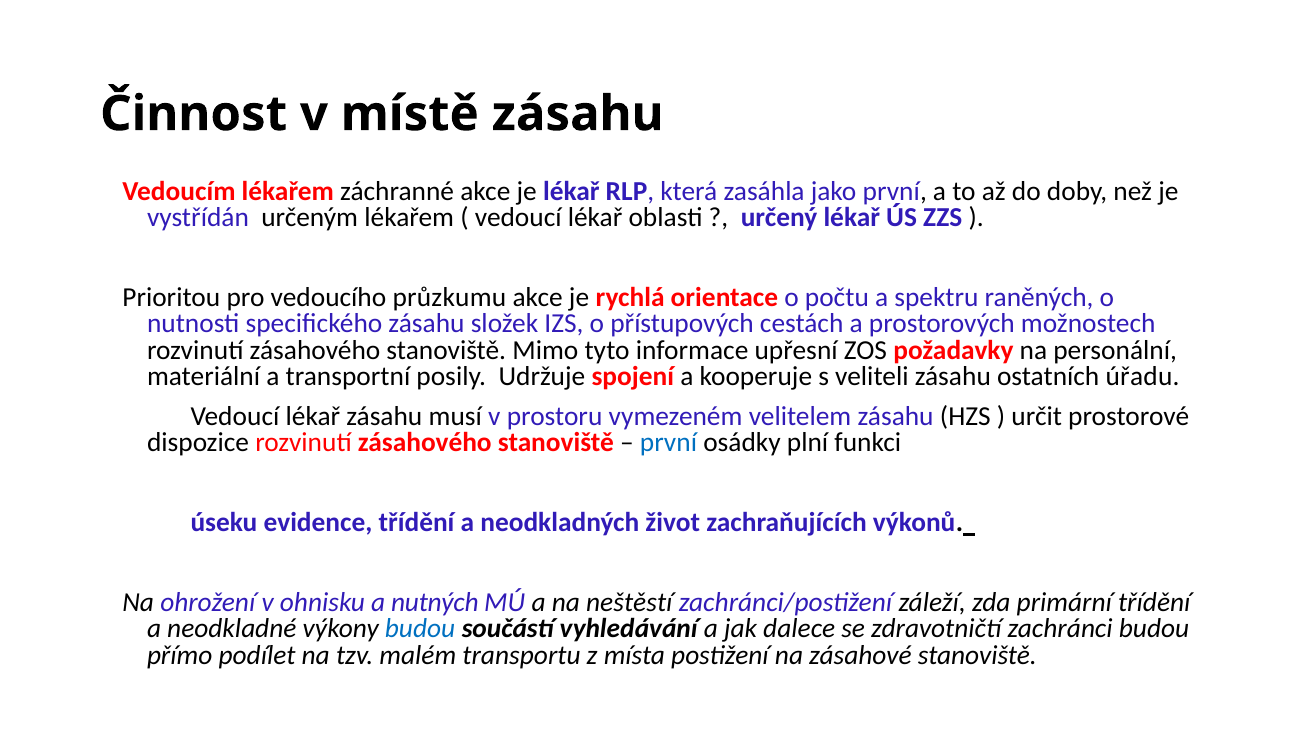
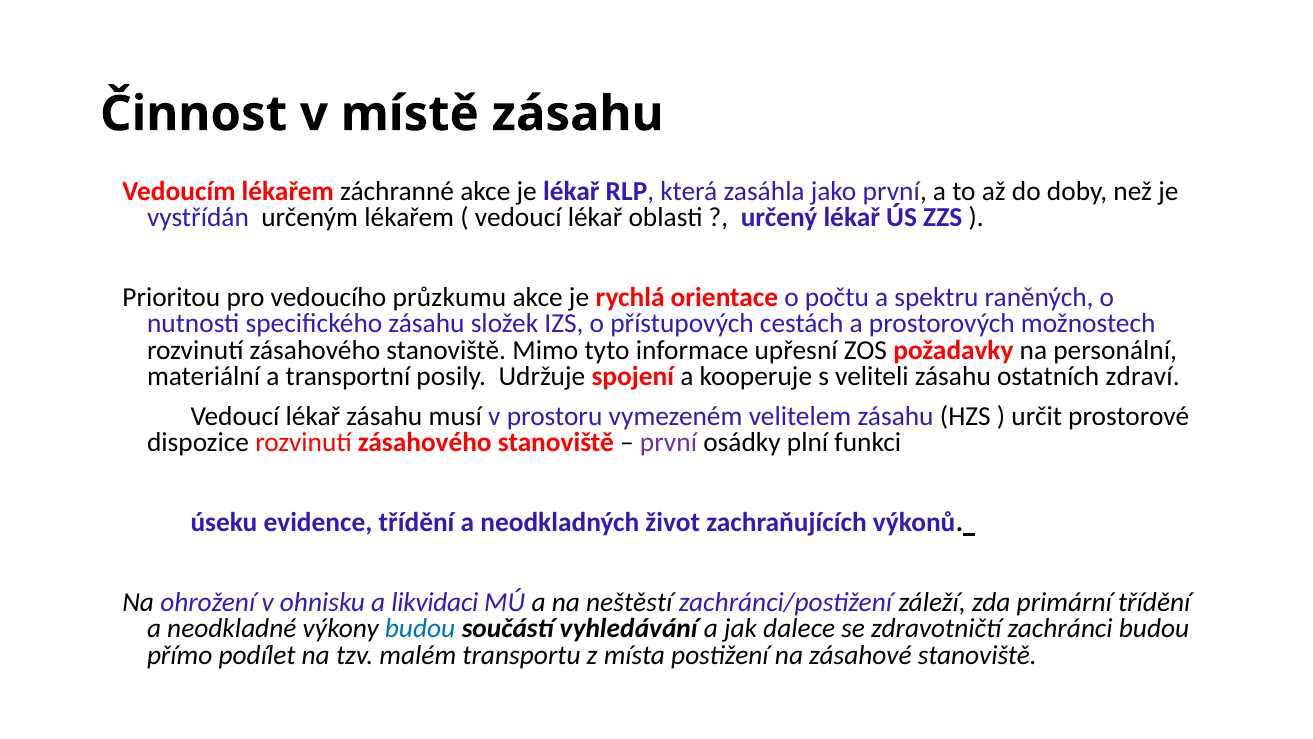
úřadu: úřadu -> zdraví
první at (668, 442) colour: blue -> purple
nutných: nutných -> likvidaci
